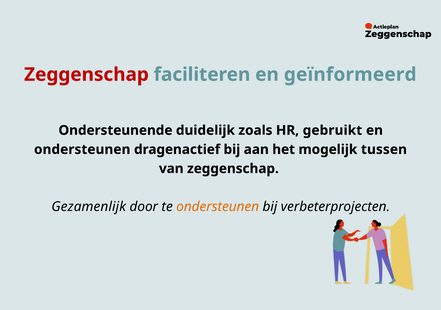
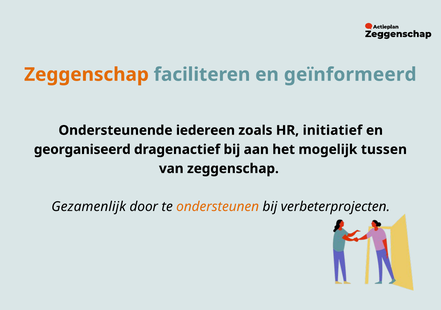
Zeggenschap at (86, 75) colour: red -> orange
duidelijk: duidelijk -> iedereen
gebruikt: gebruikt -> initiatief
ondersteunen at (82, 150): ondersteunen -> georganiseerd
